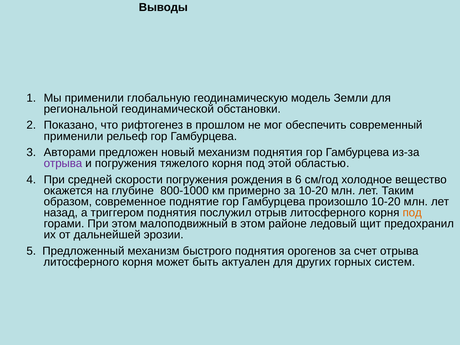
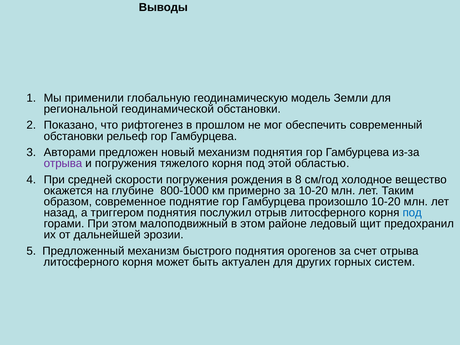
применили at (73, 136): применили -> обстановки
6: 6 -> 8
под at (412, 213) colour: orange -> blue
